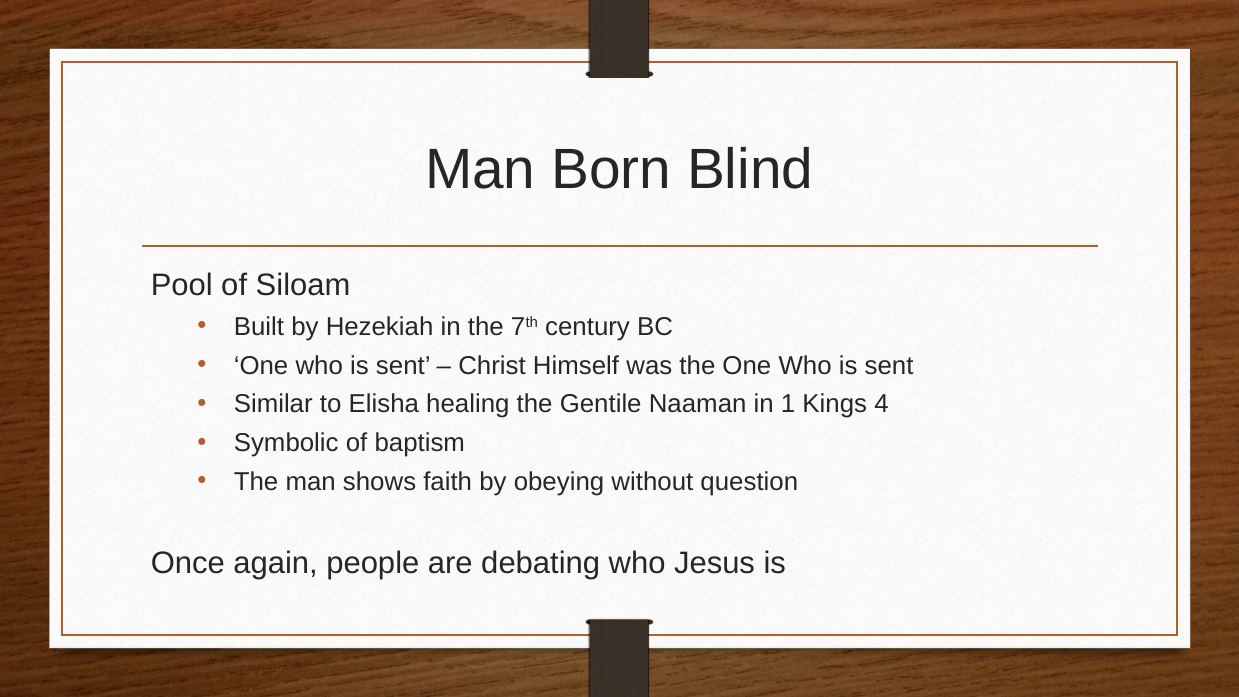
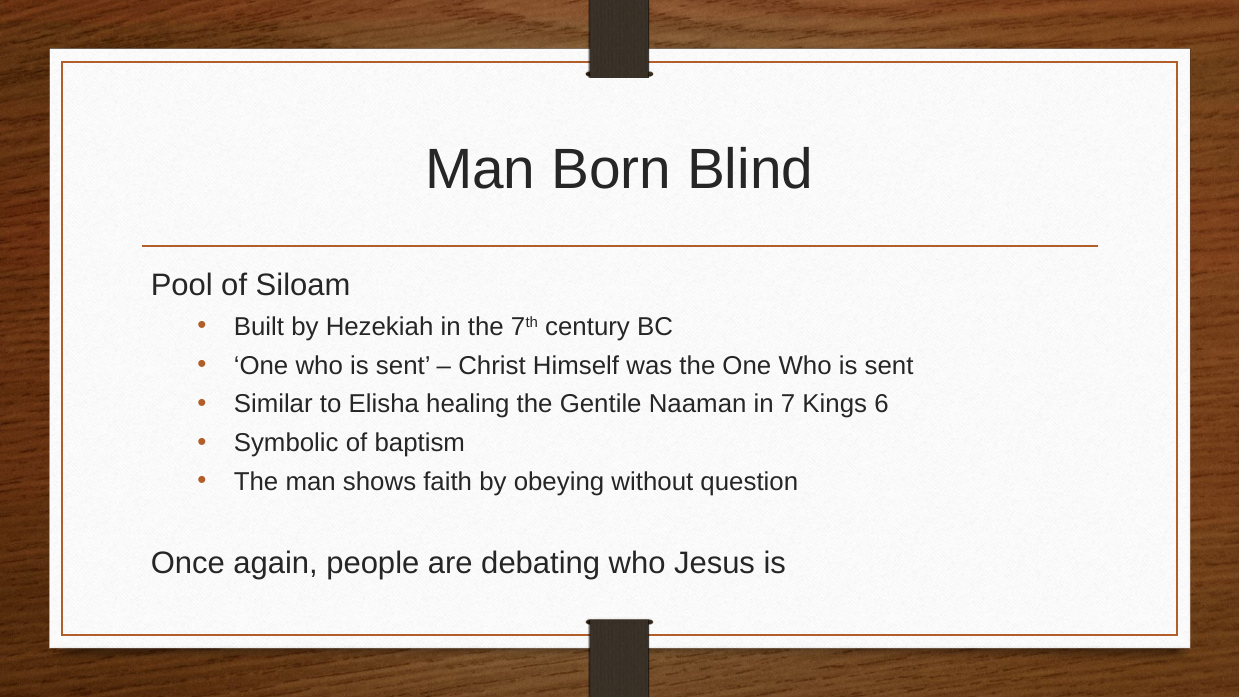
1: 1 -> 7
4: 4 -> 6
